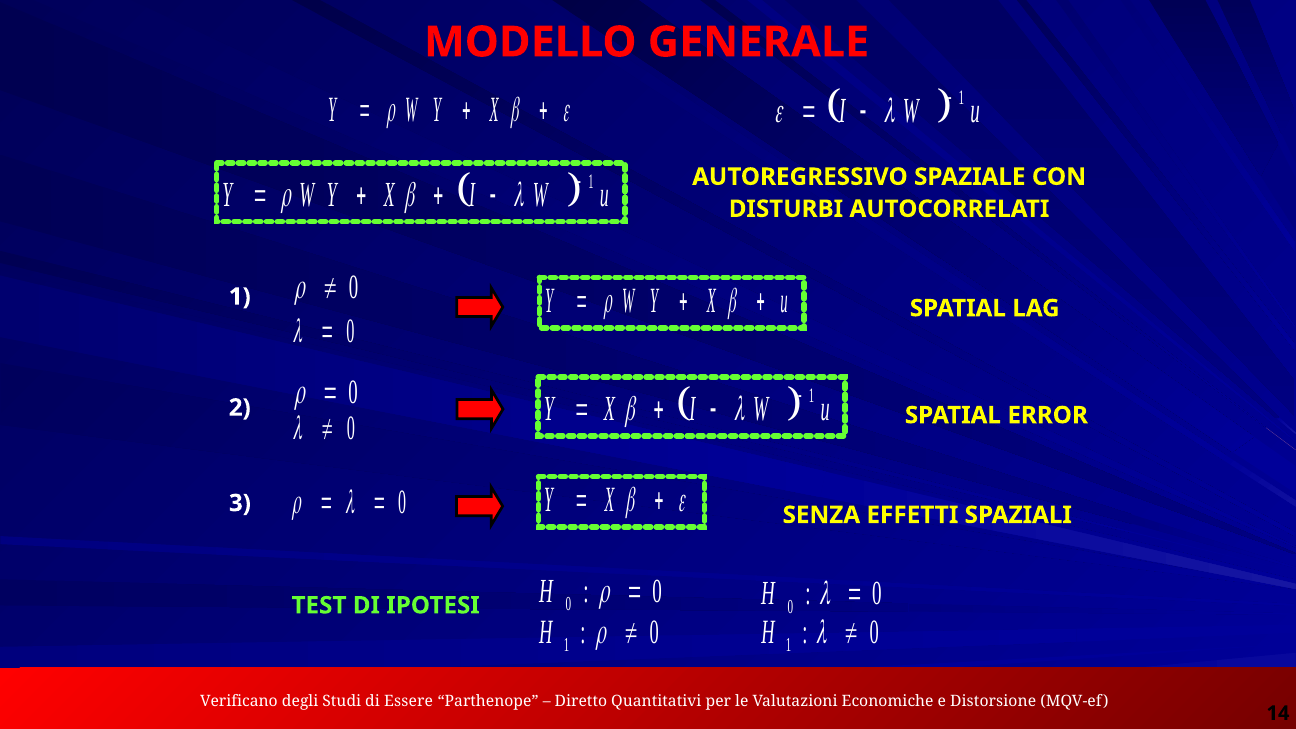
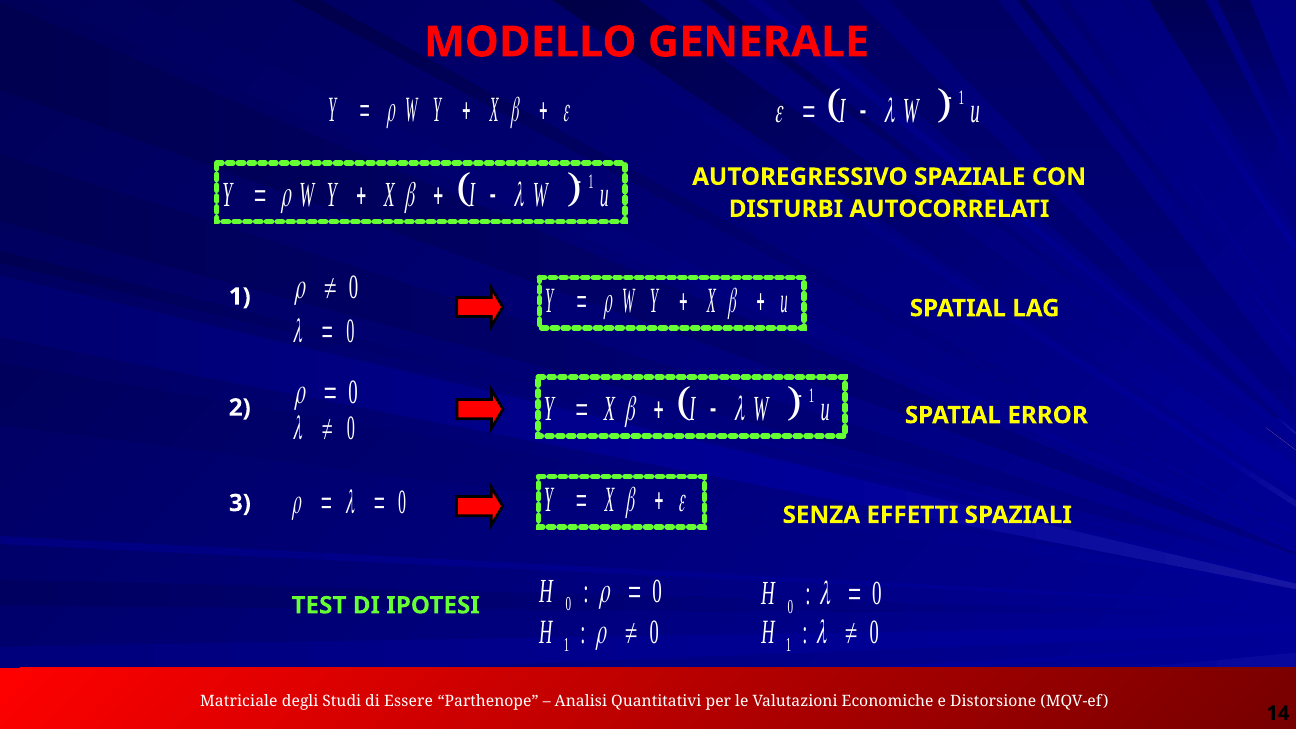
Verificano: Verificano -> Matriciale
Diretto at (581, 701): Diretto -> Analisi
